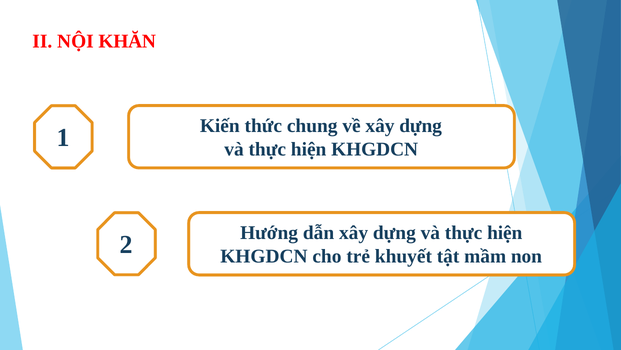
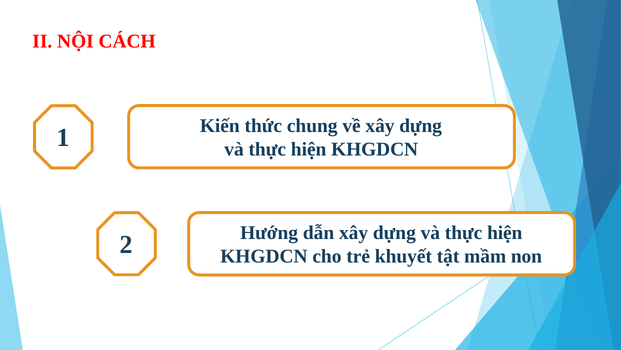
KHĂN: KHĂN -> CÁCH
